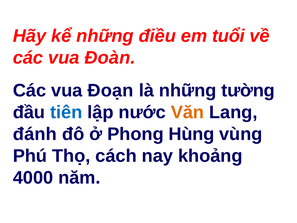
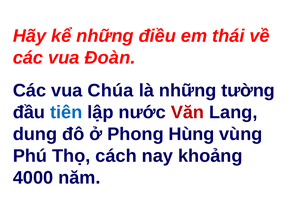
tuổi: tuổi -> thái
Đoạn: Đoạn -> Chúa
Văn colour: orange -> red
đánh: đánh -> dung
